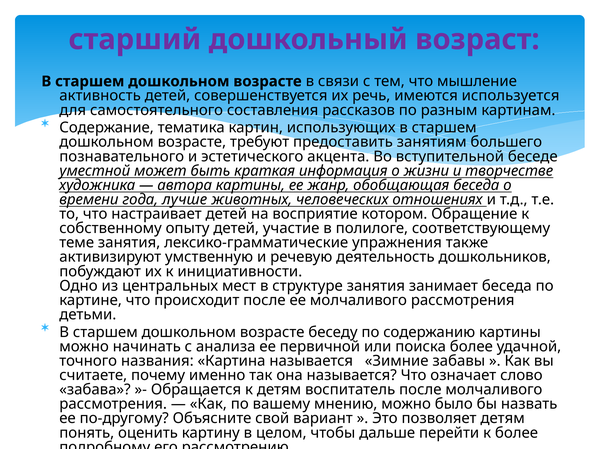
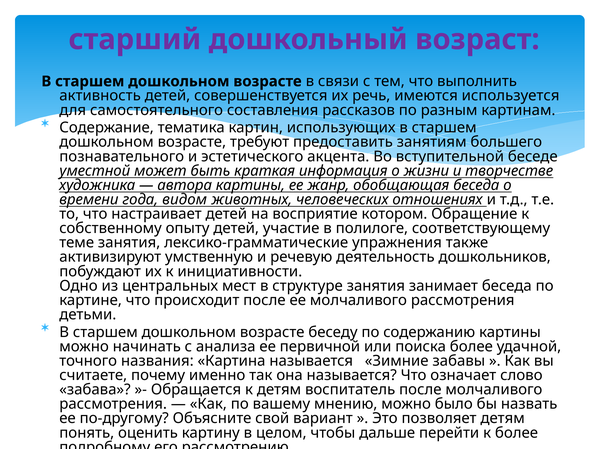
мышление: мышление -> выполнить
лучше: лучше -> видом
